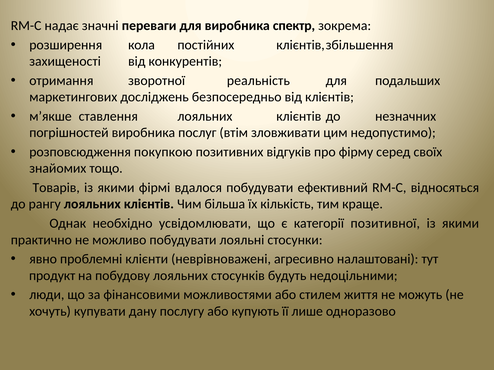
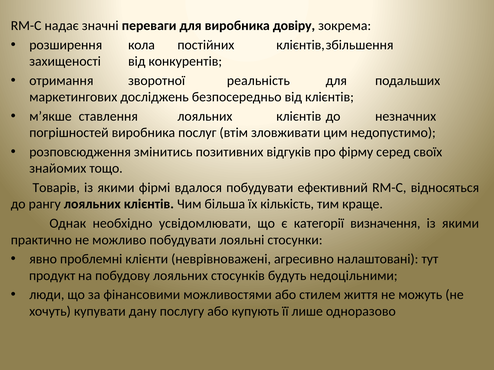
спектр: спектр -> довіру
покупкою: покупкою -> змінитись
позитивної: позитивної -> визначення
